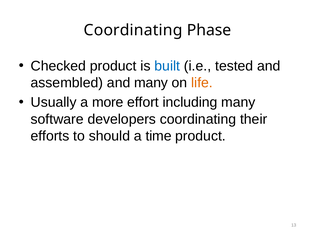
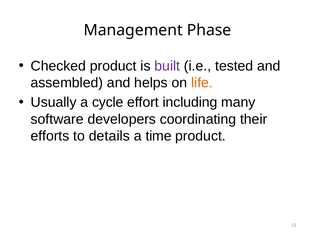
Coordinating at (133, 30): Coordinating -> Management
built colour: blue -> purple
and many: many -> helps
more: more -> cycle
should: should -> details
